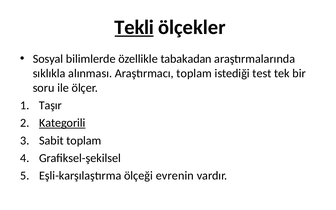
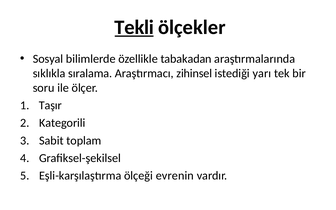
alınması: alınması -> sıralama
Araştırmacı toplam: toplam -> zihinsel
test: test -> yarı
Kategorili underline: present -> none
